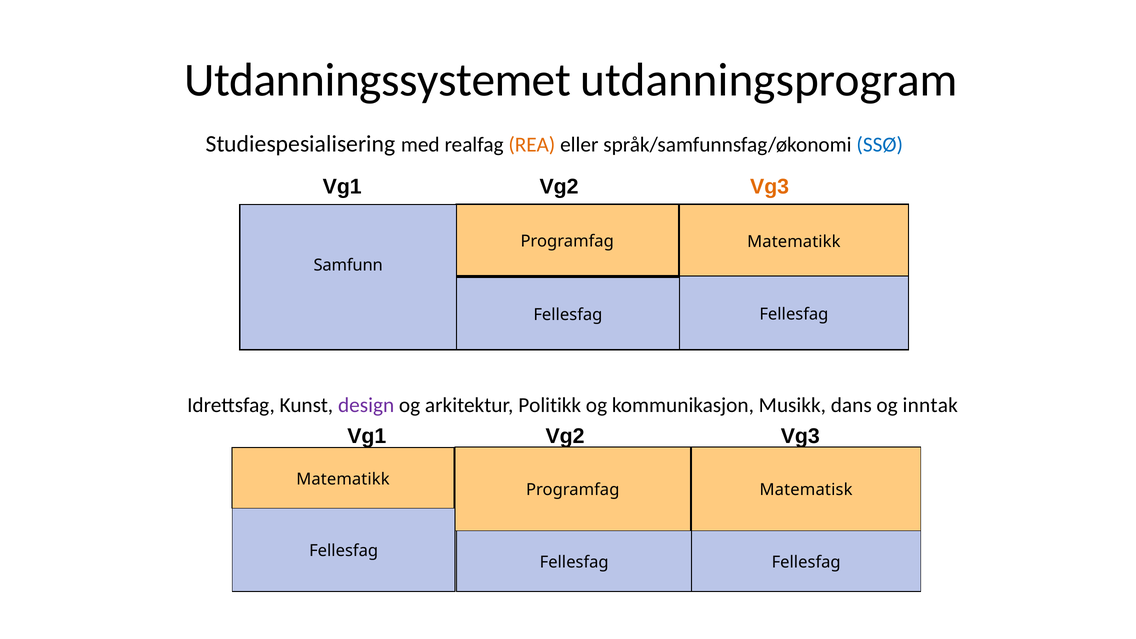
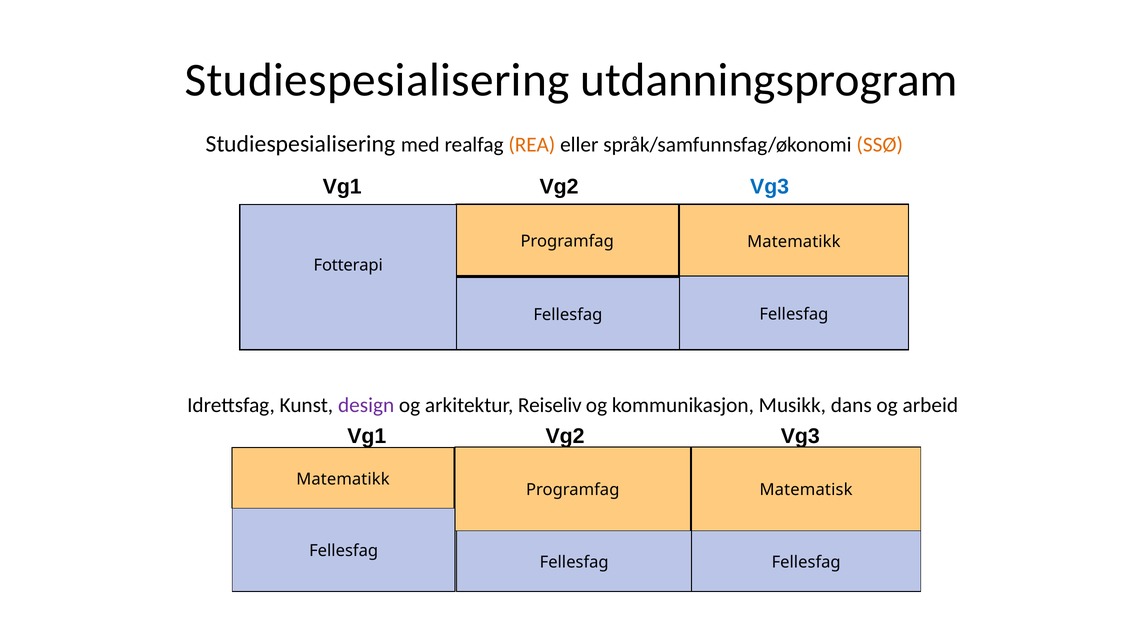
Utdanningssystemet at (378, 80): Utdanningssystemet -> Studiespesialisering
SSØ colour: blue -> orange
Vg3 at (770, 187) colour: orange -> blue
Samfunn: Samfunn -> Fotterapi
Politikk: Politikk -> Reiseliv
inntak: inntak -> arbeid
